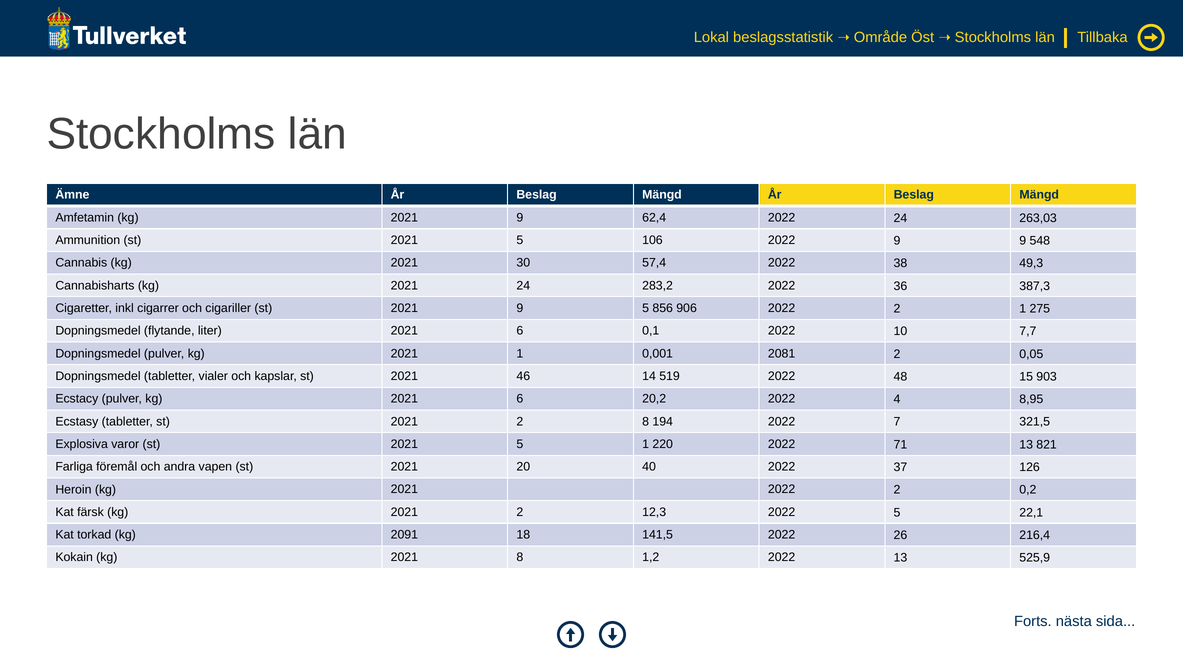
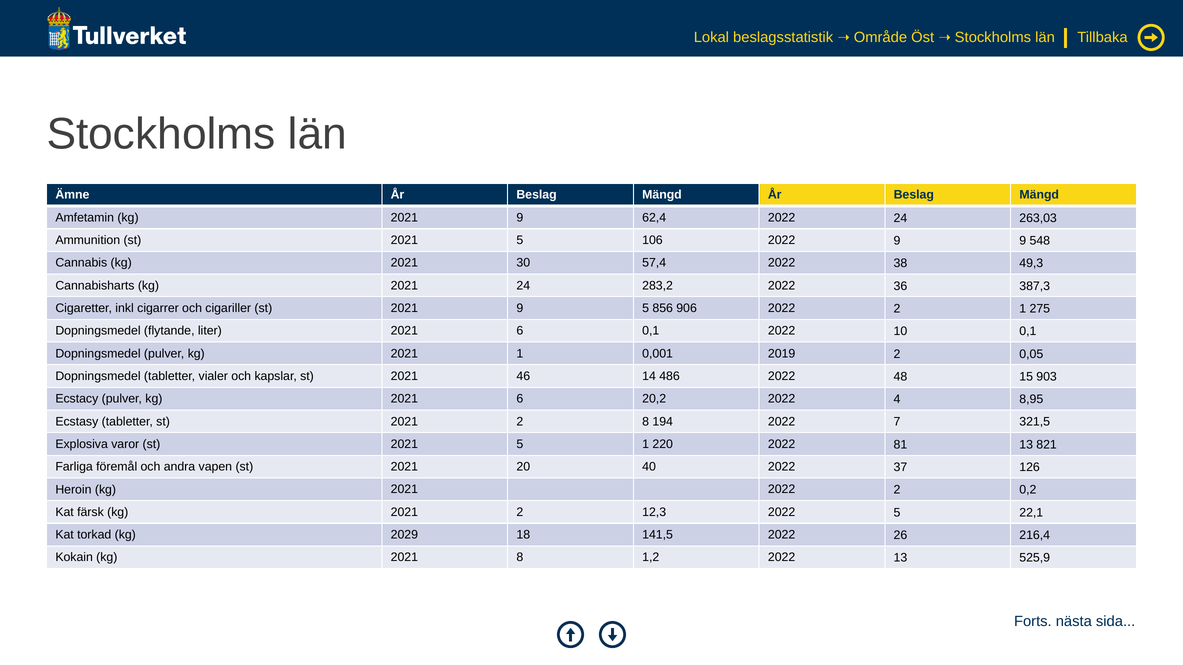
10 7,7: 7,7 -> 0,1
2081: 2081 -> 2019
519: 519 -> 486
71: 71 -> 81
2091: 2091 -> 2029
